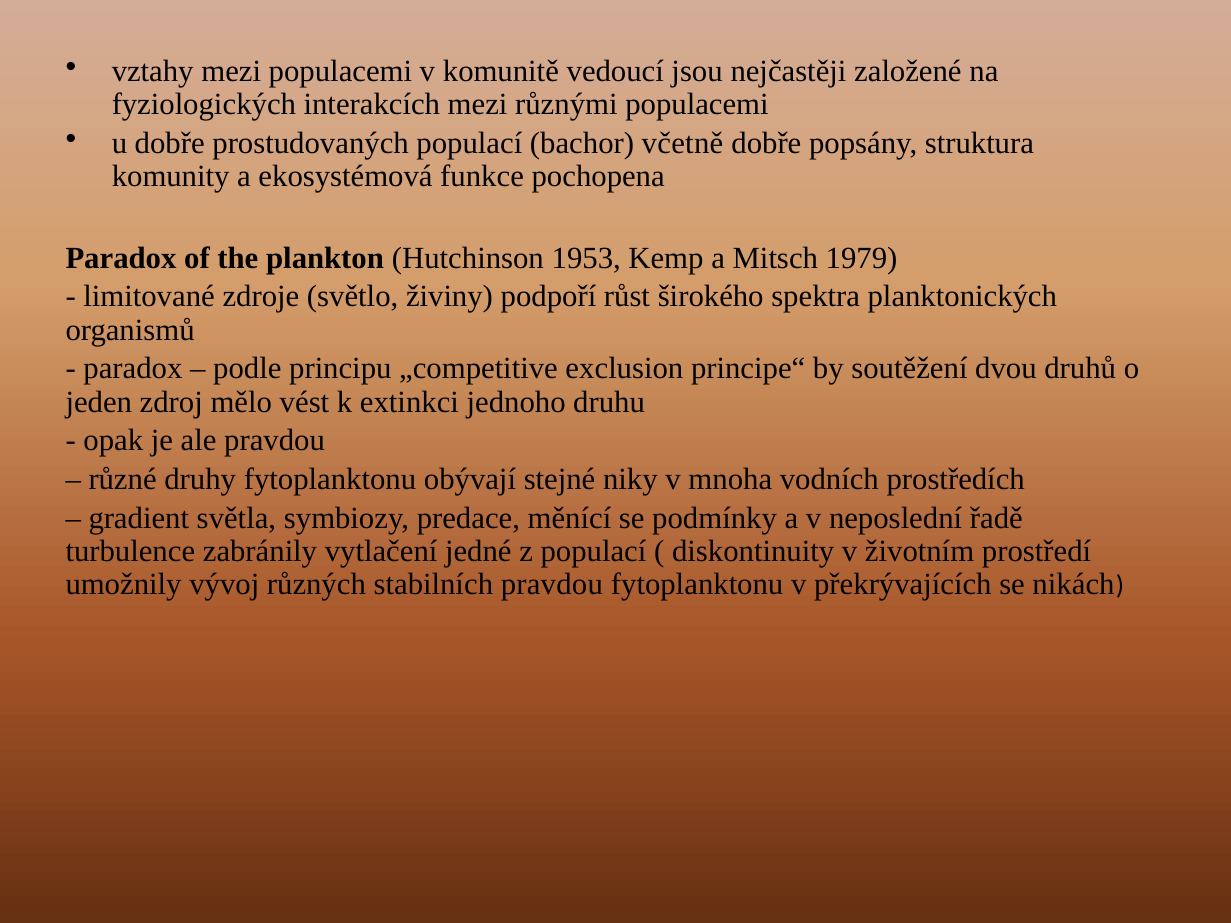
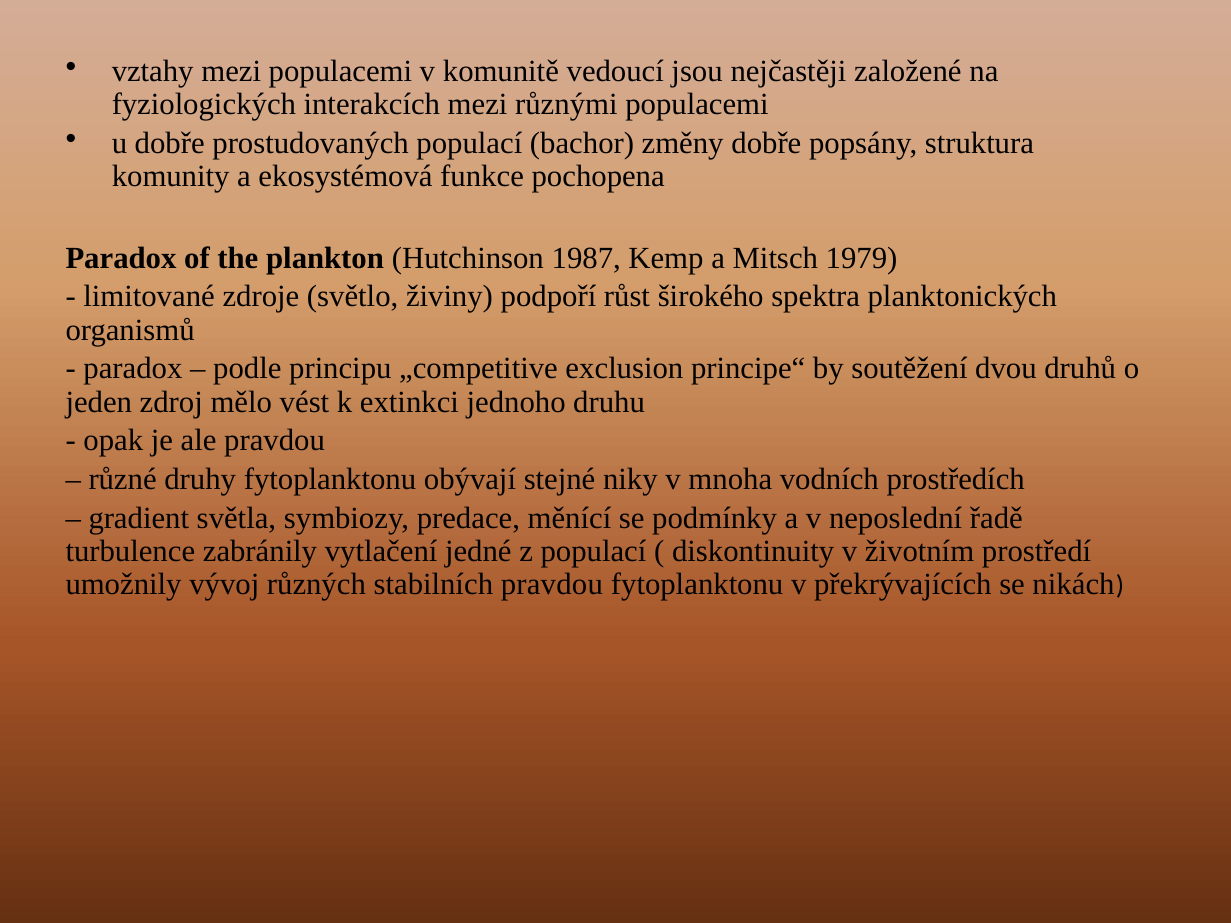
včetně: včetně -> změny
1953: 1953 -> 1987
